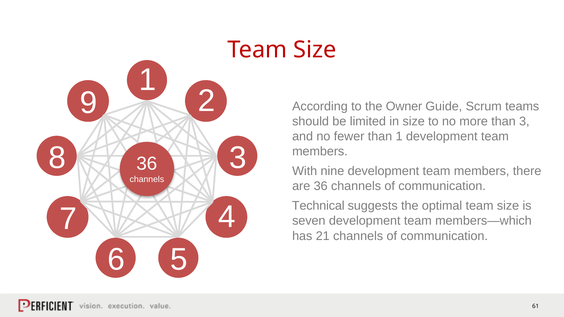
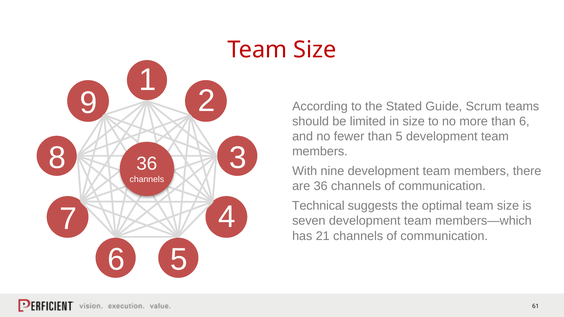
Owner: Owner -> Stated
than 3: 3 -> 6
than 1: 1 -> 5
